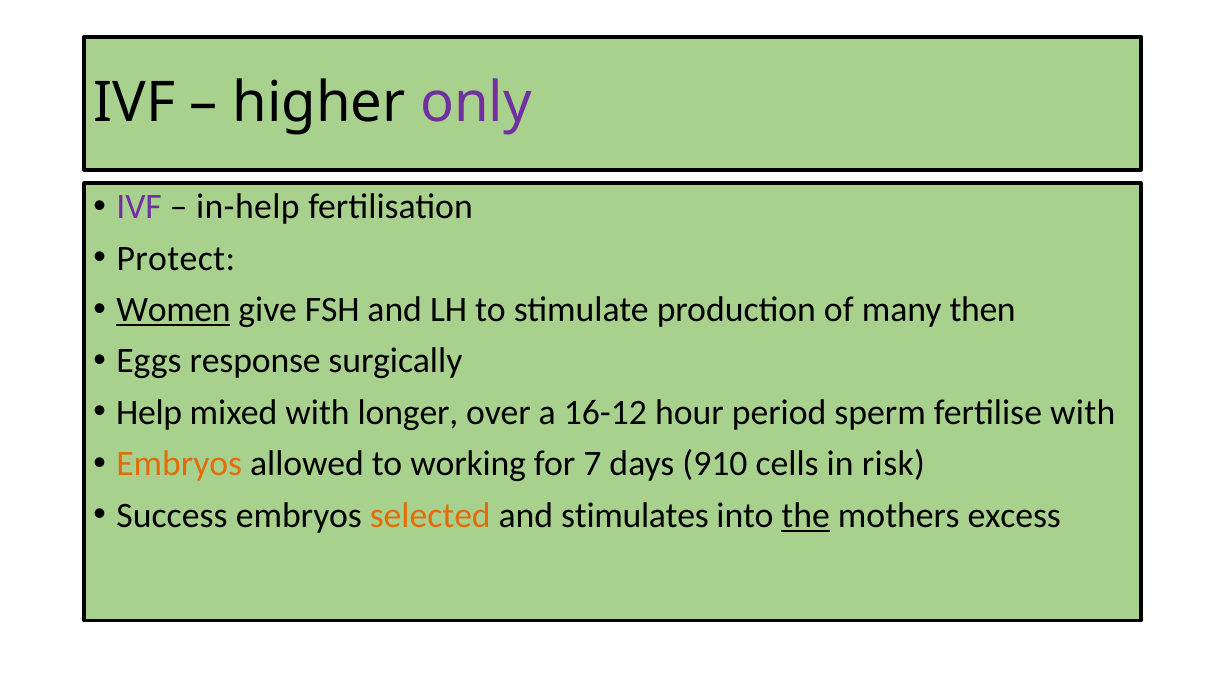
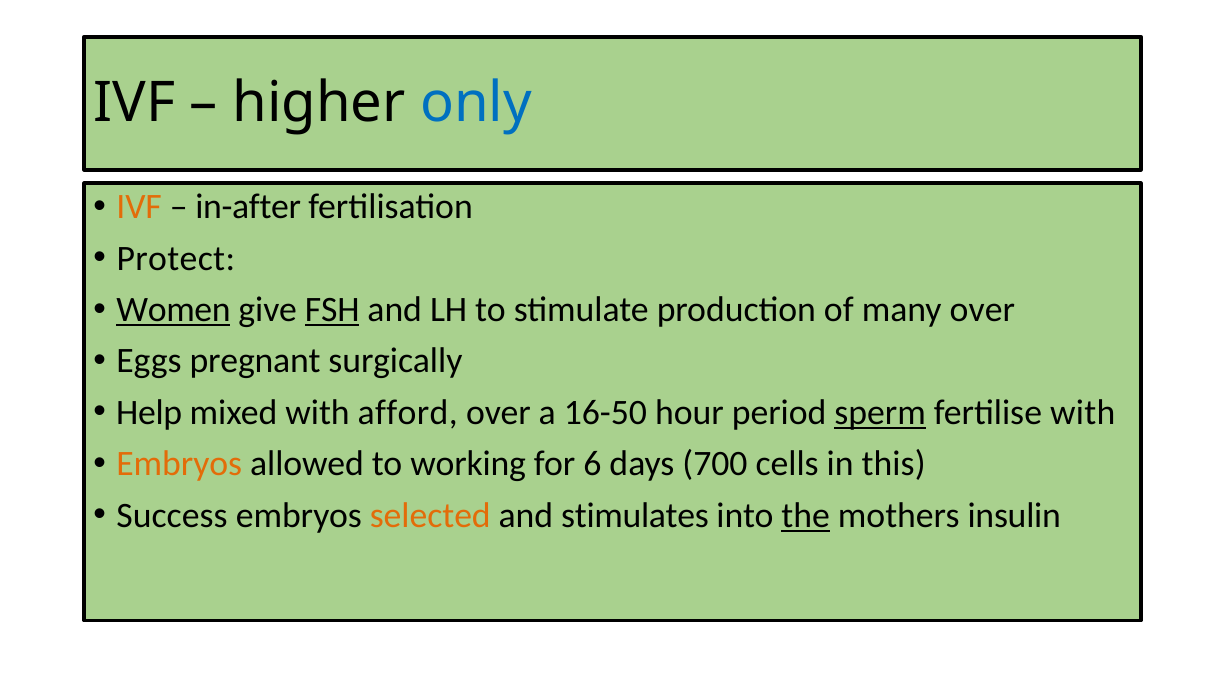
only colour: purple -> blue
IVF at (139, 207) colour: purple -> orange
in-help: in-help -> in-after
FSH underline: none -> present
many then: then -> over
response: response -> pregnant
longer: longer -> afford
16-12: 16-12 -> 16-50
sperm underline: none -> present
7: 7 -> 6
910: 910 -> 700
risk: risk -> this
excess: excess -> insulin
